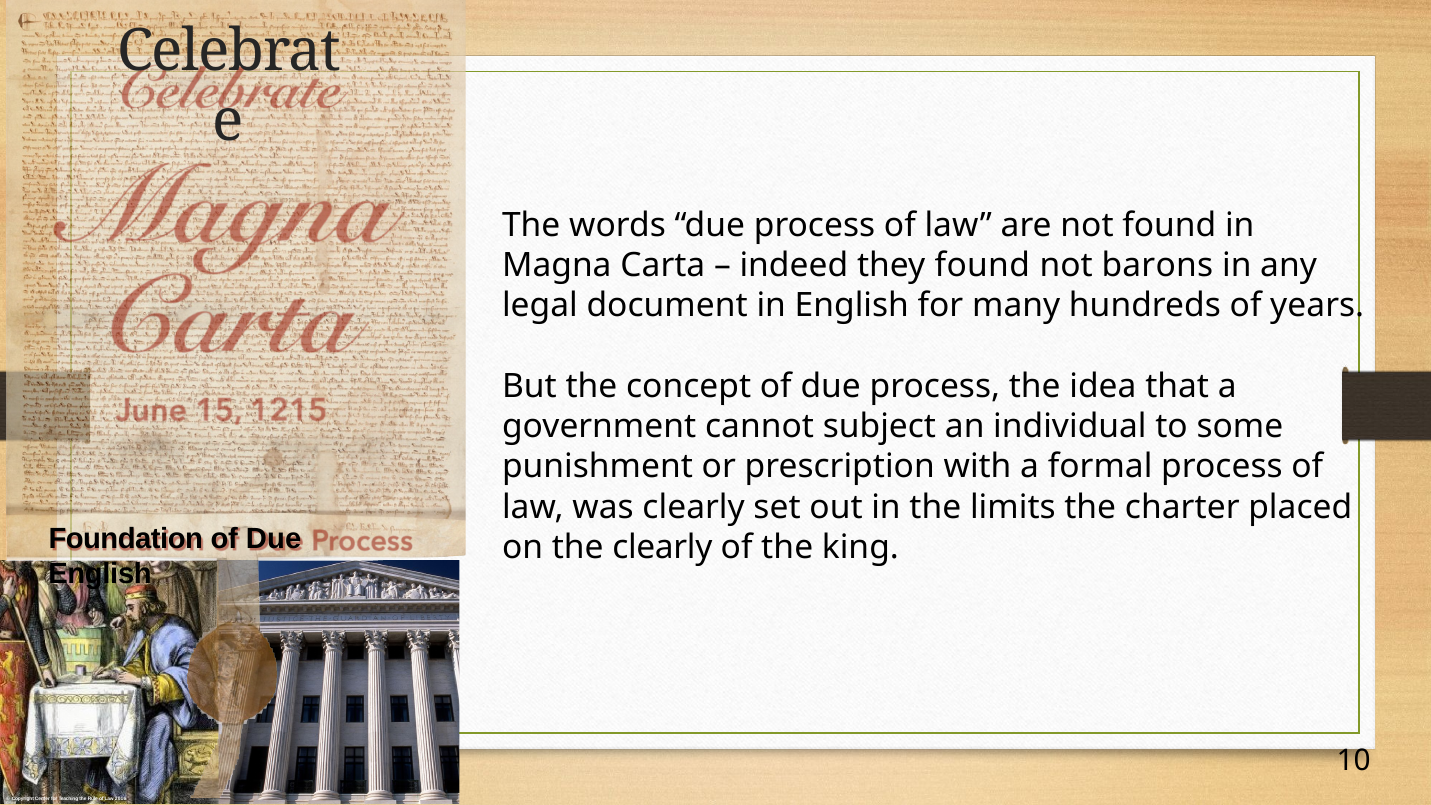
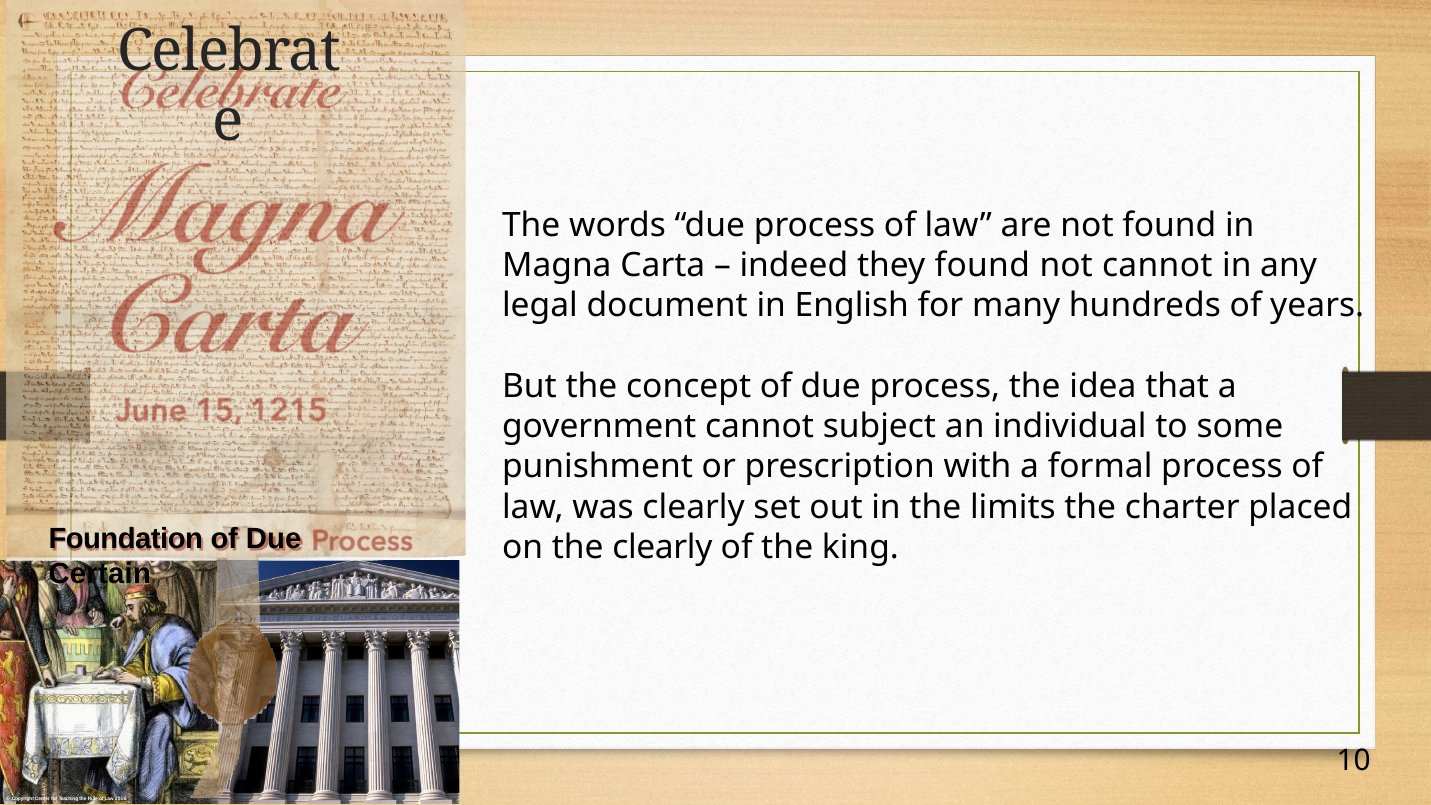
not barons: barons -> cannot
English at (100, 574): English -> Certain
